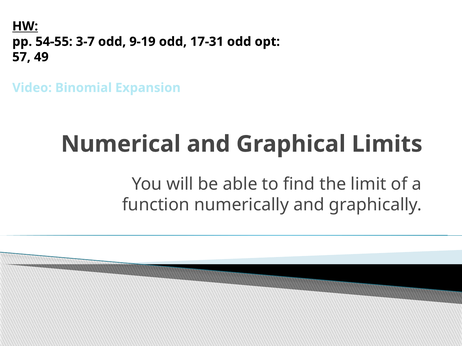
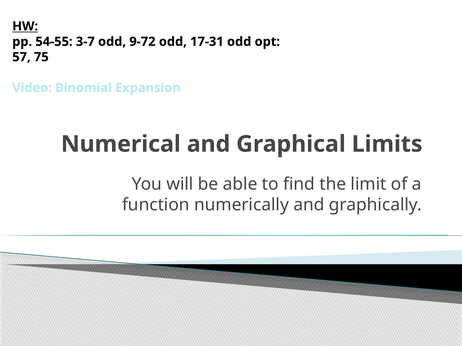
9-19: 9-19 -> 9-72
49: 49 -> 75
